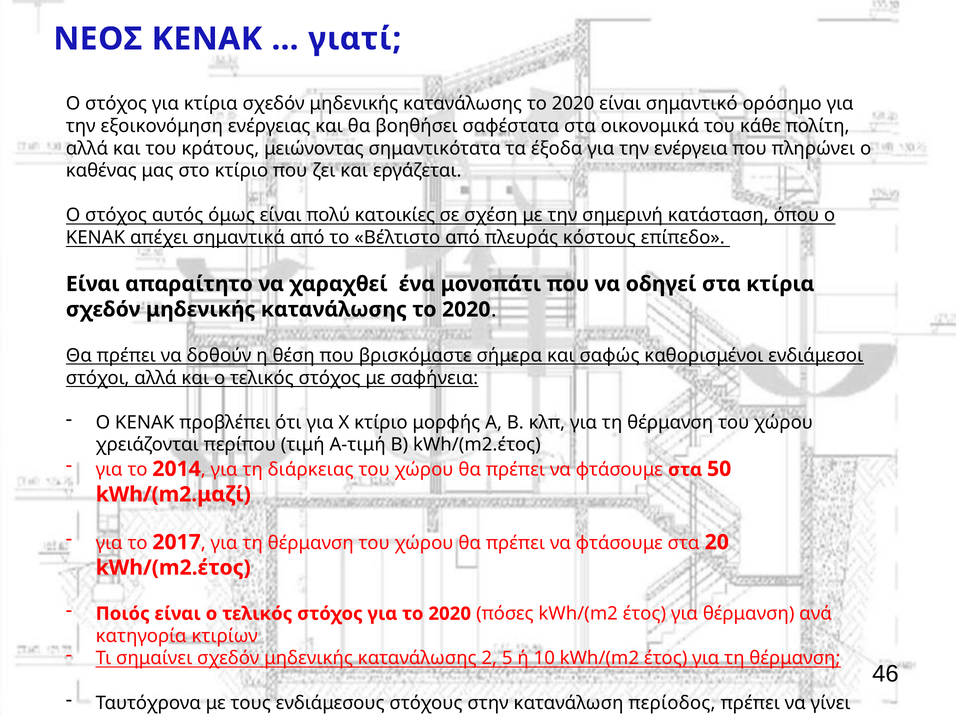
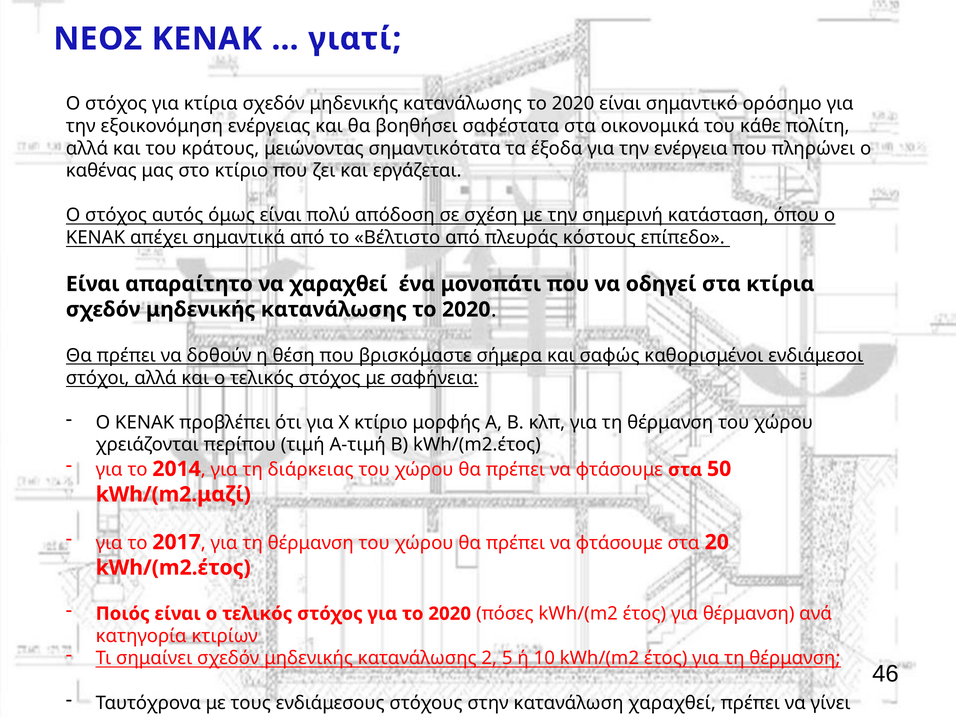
κατοικίες: κατοικίες -> απόδοση
κατανάλωση περίοδος: περίοδος -> χαραχθεί
